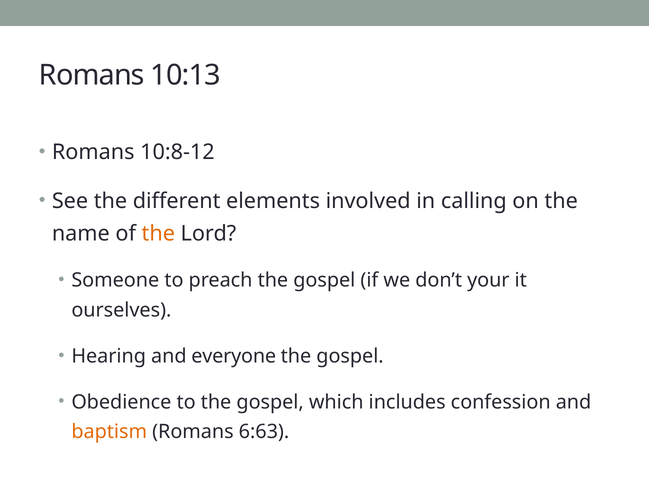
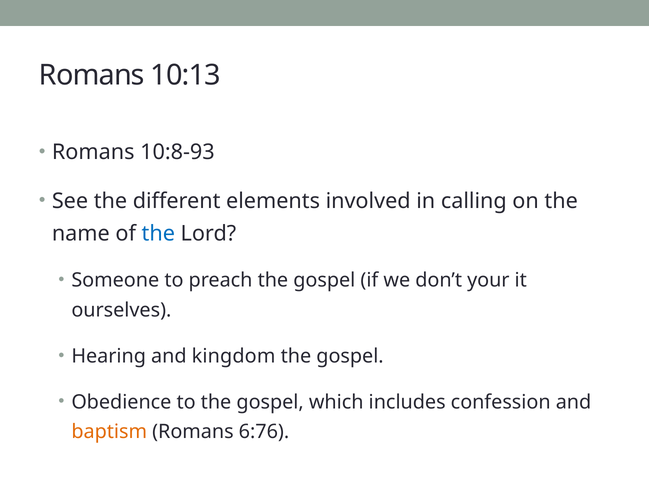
10:8-12: 10:8-12 -> 10:8-93
the at (158, 233) colour: orange -> blue
everyone: everyone -> kingdom
6:63: 6:63 -> 6:76
